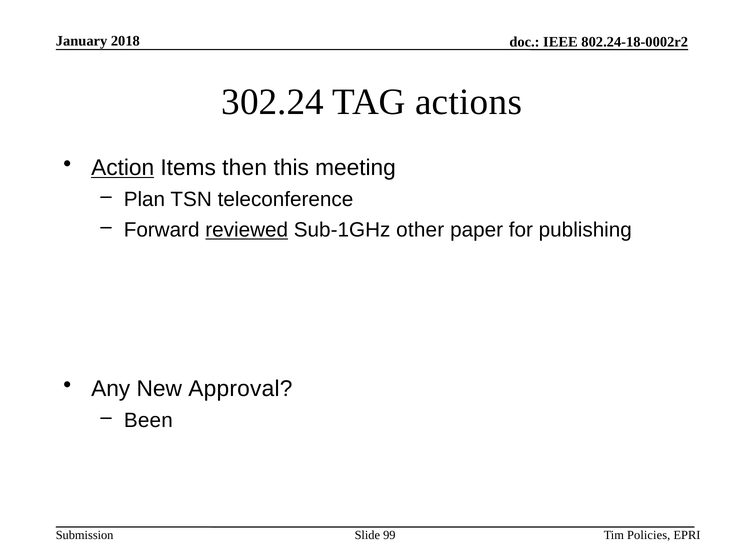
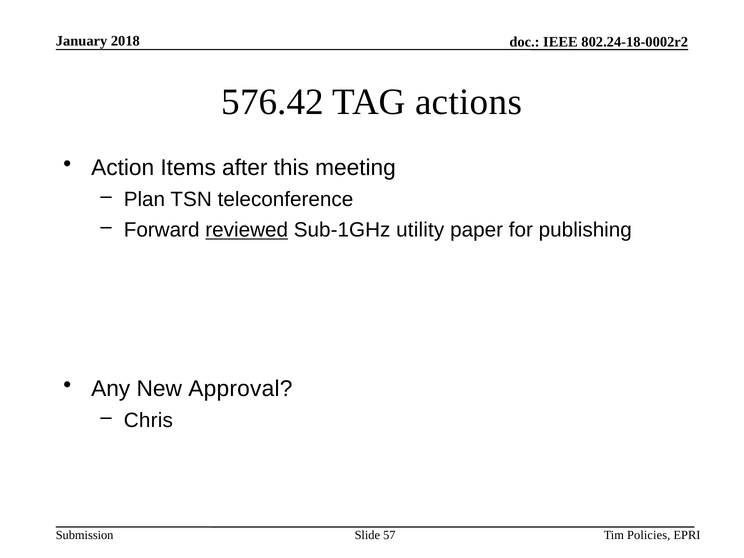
302.24: 302.24 -> 576.42
Action underline: present -> none
then: then -> after
other: other -> utility
Been: Been -> Chris
99: 99 -> 57
